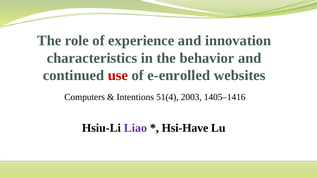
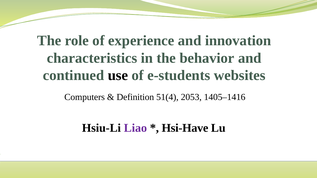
use colour: red -> black
e-enrolled: e-enrolled -> e-students
Intentions: Intentions -> Definition
2003: 2003 -> 2053
